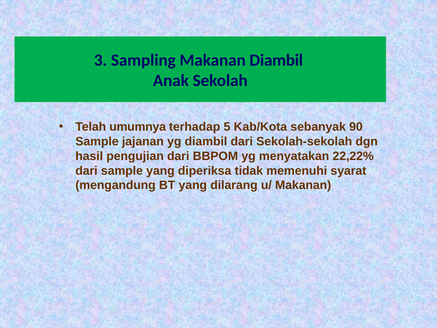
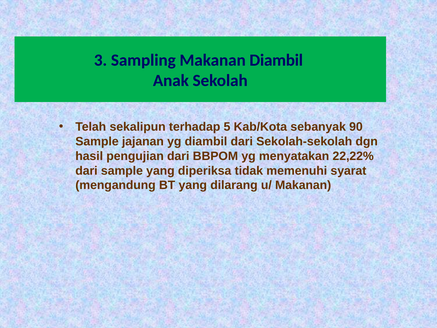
umumnya: umumnya -> sekalipun
